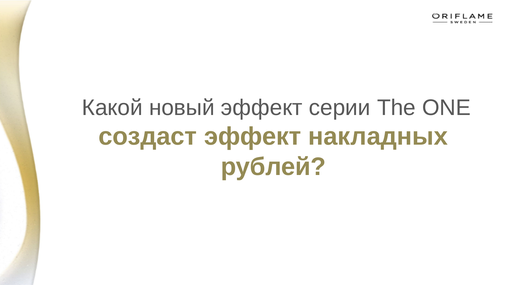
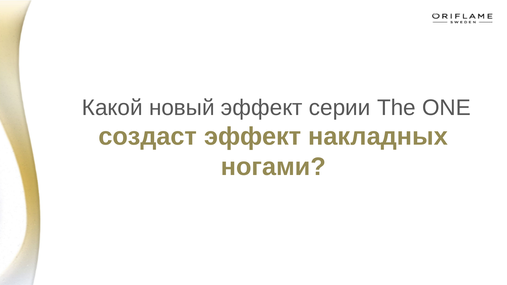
рублей: рублей -> ногами
